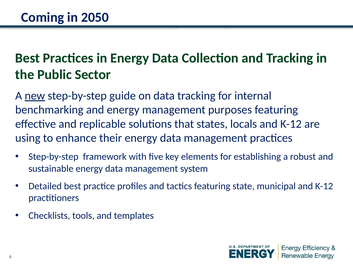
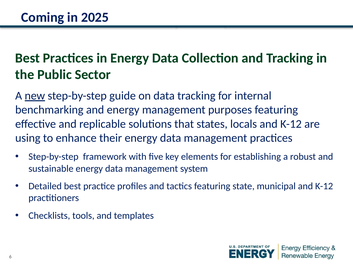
2050: 2050 -> 2025
